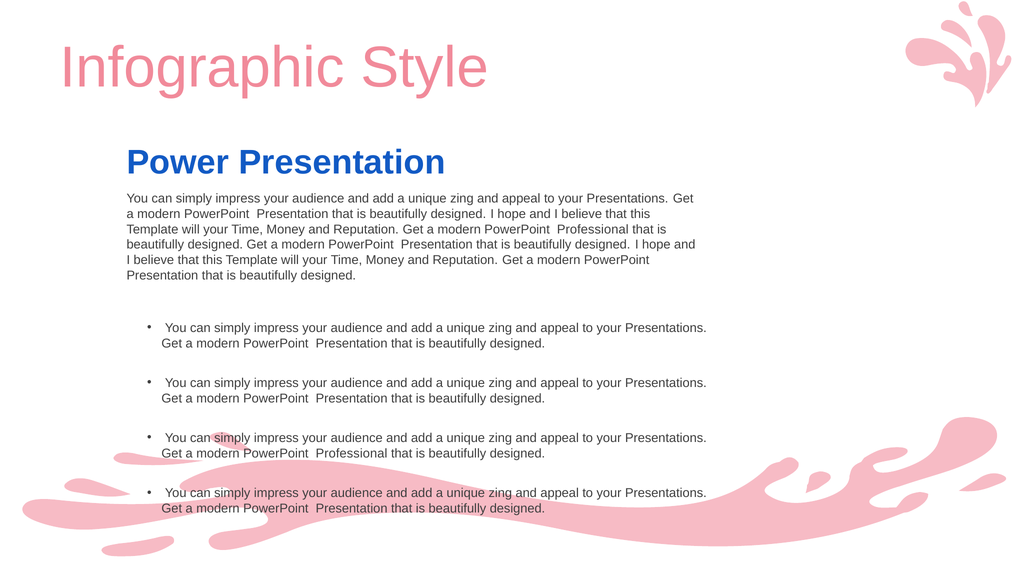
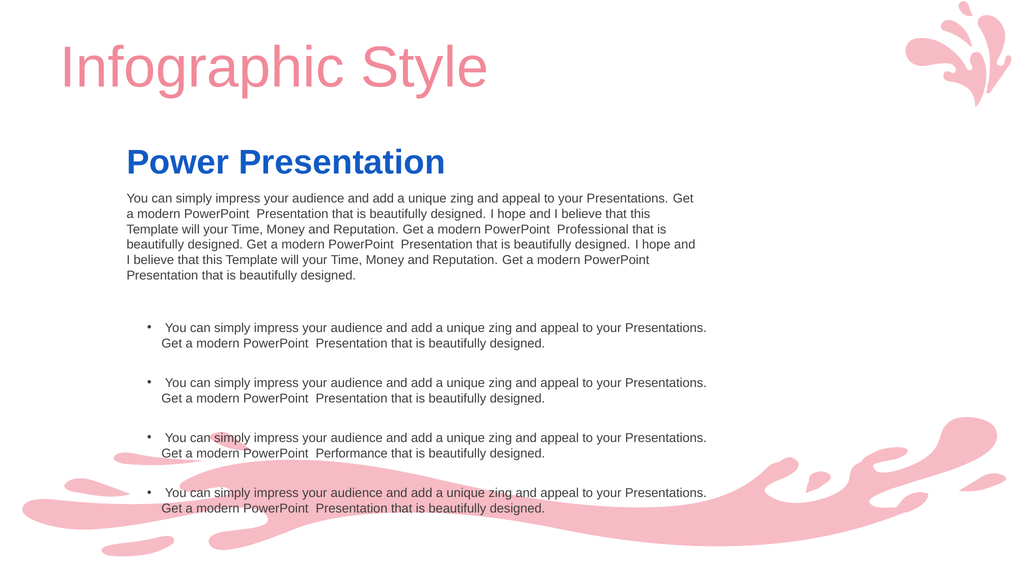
Professional at (352, 453): Professional -> Performance
